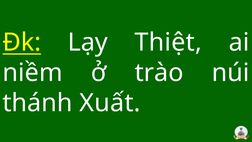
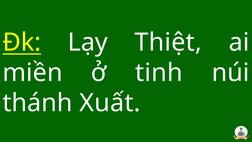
niềm: niềm -> miền
trào: trào -> tinh
